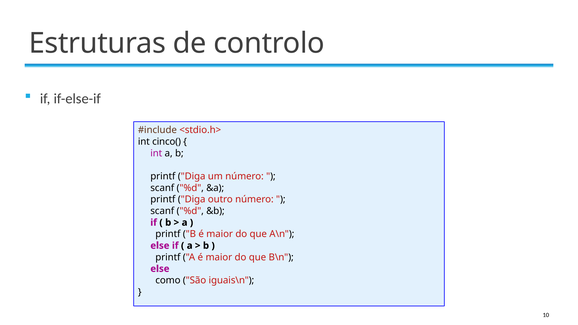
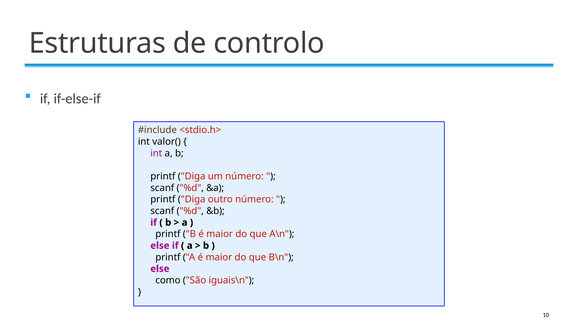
cinco(: cinco( -> valor(
